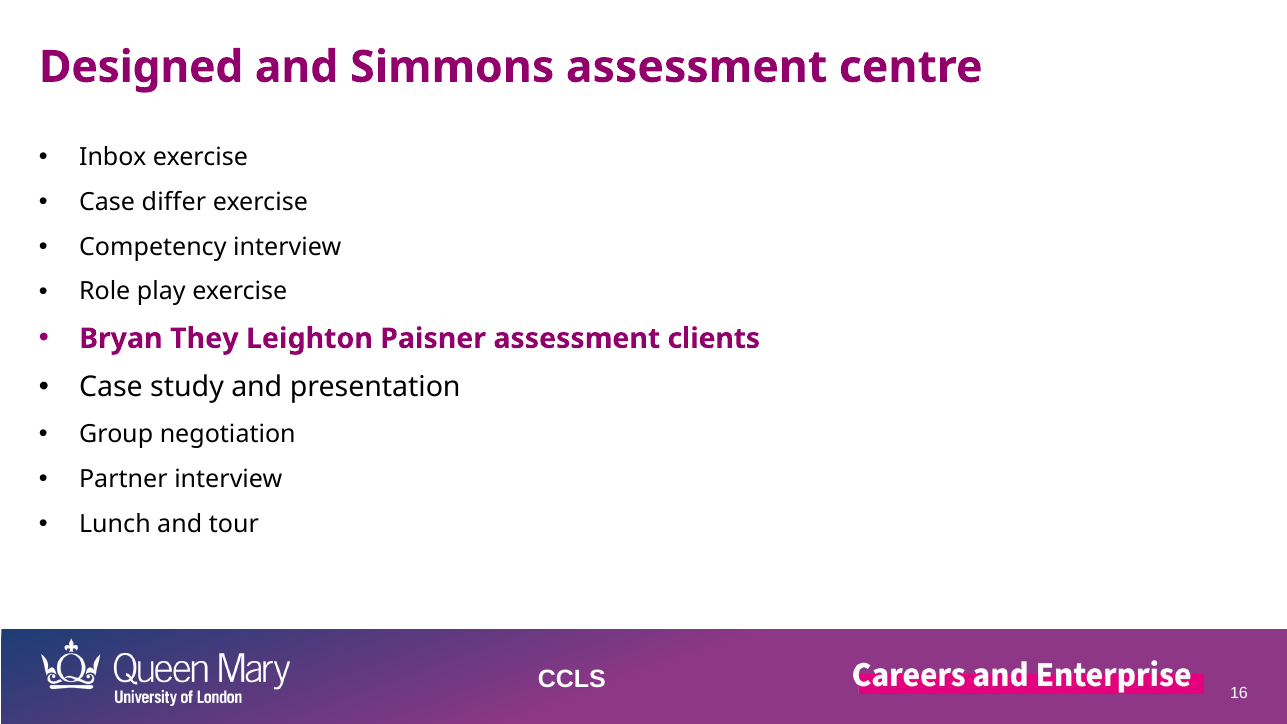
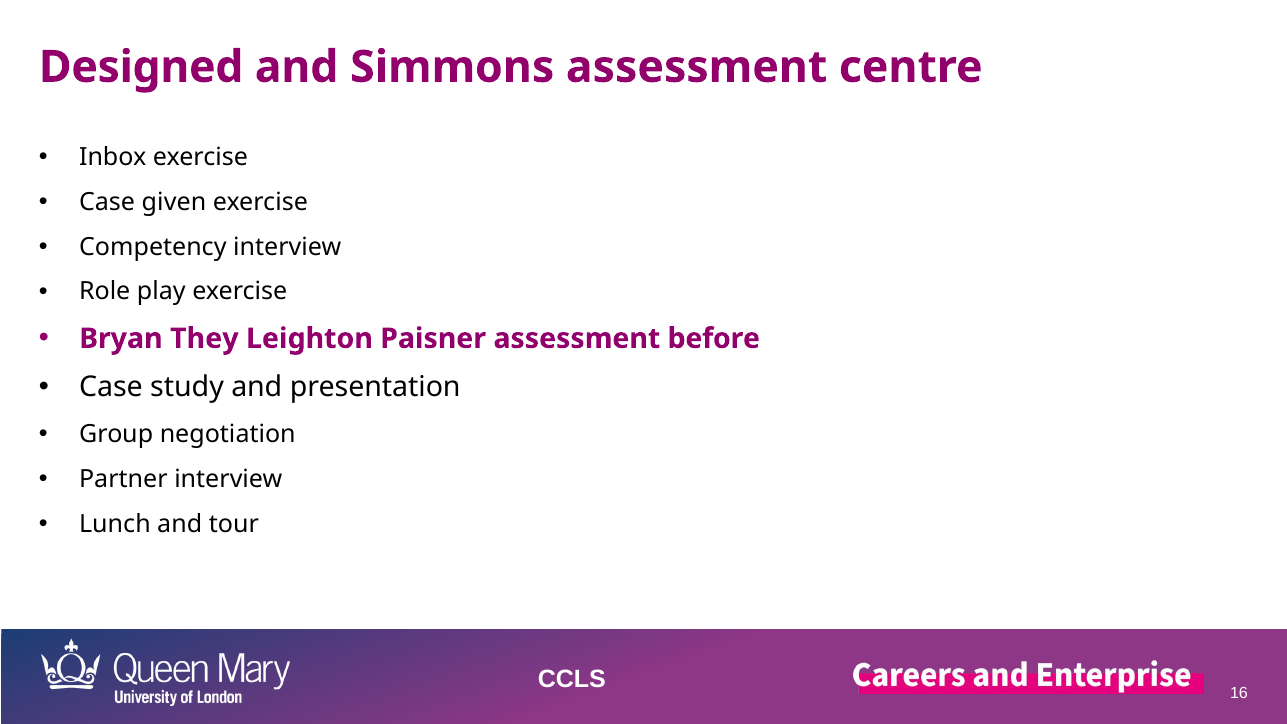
differ: differ -> given
clients: clients -> before
